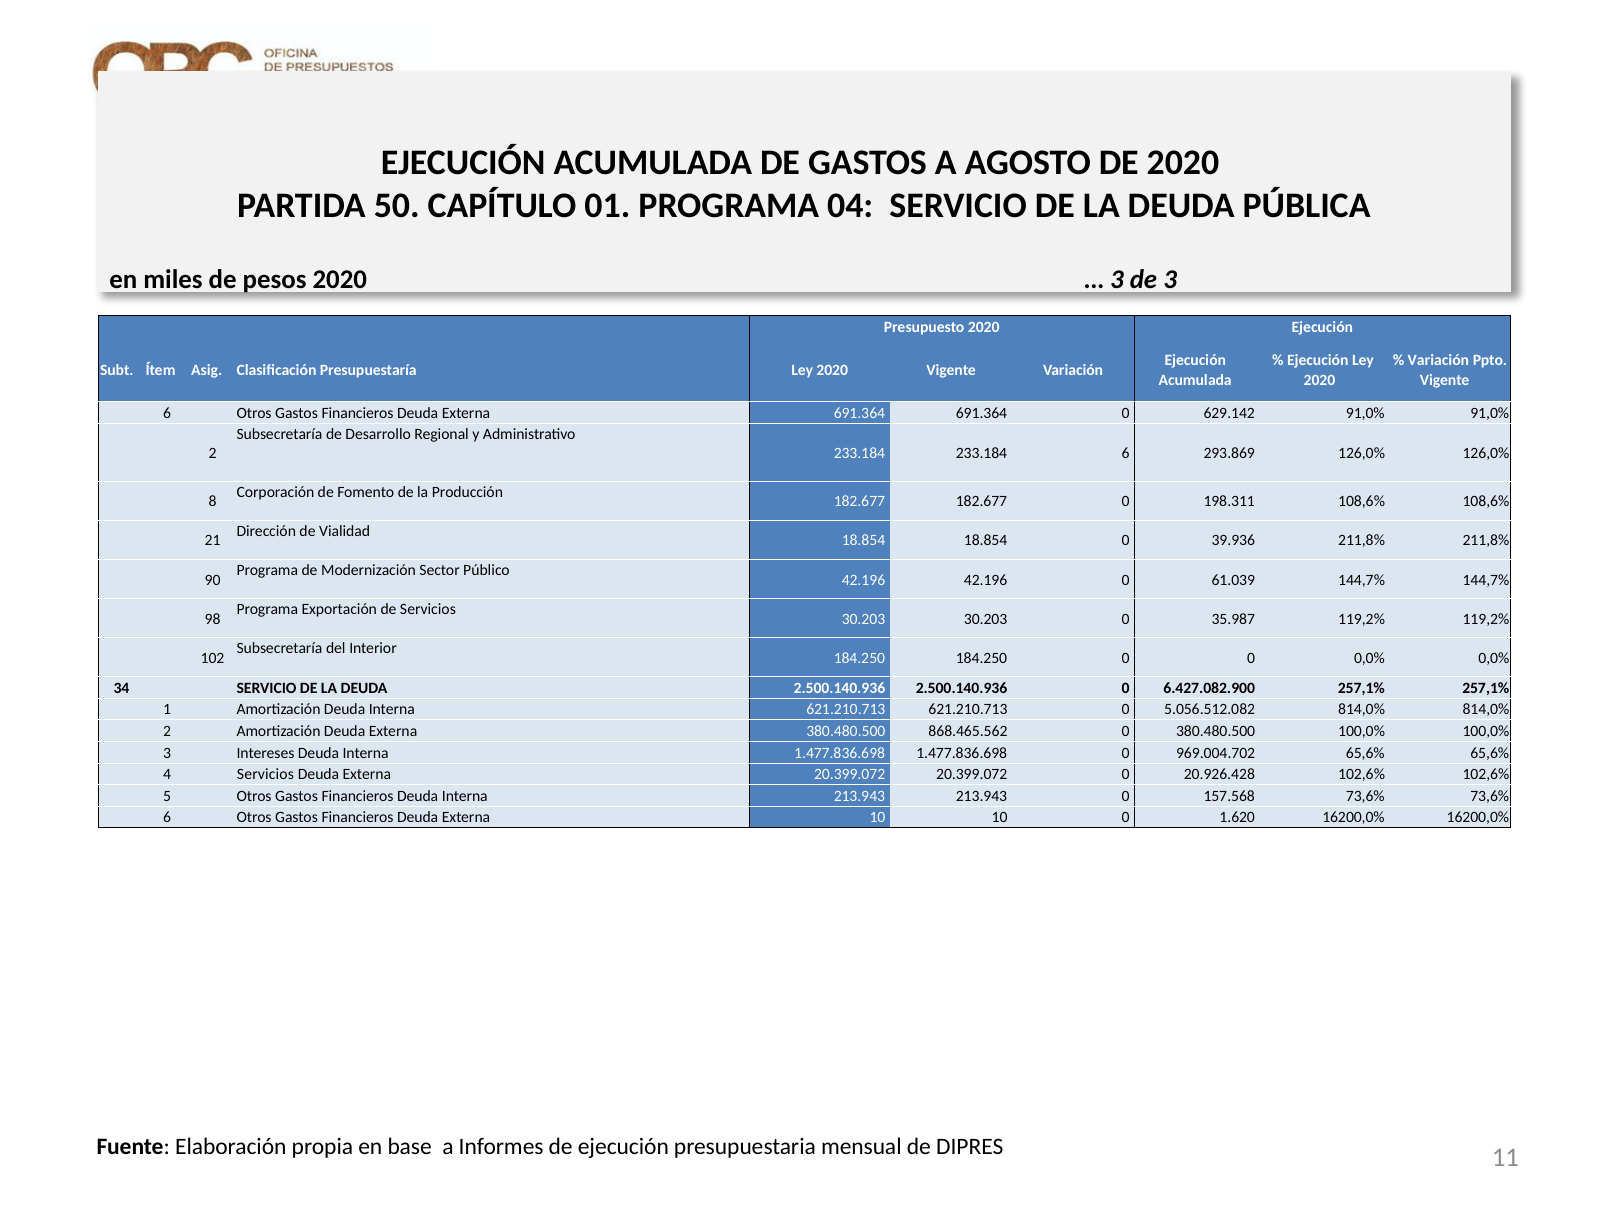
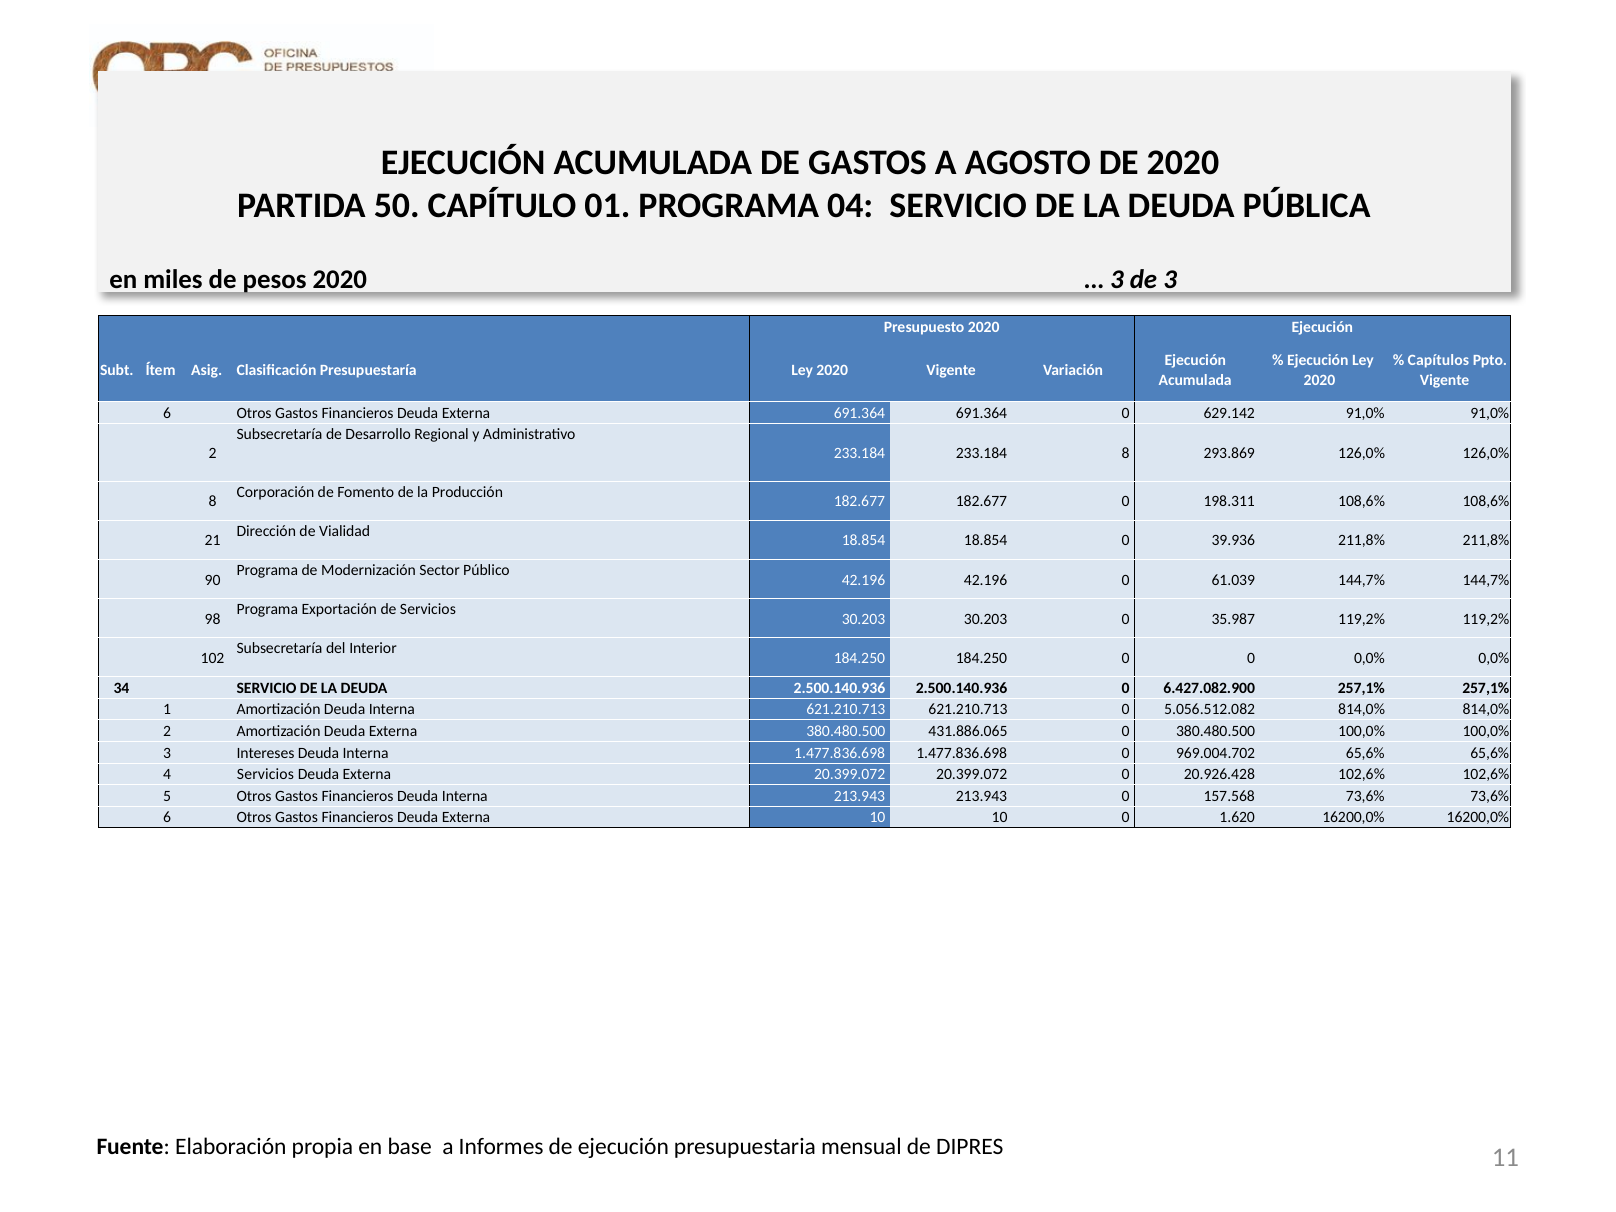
Variación at (1438, 361): Variación -> Capítulos
233.184 6: 6 -> 8
868.465.562: 868.465.562 -> 431.886.065
